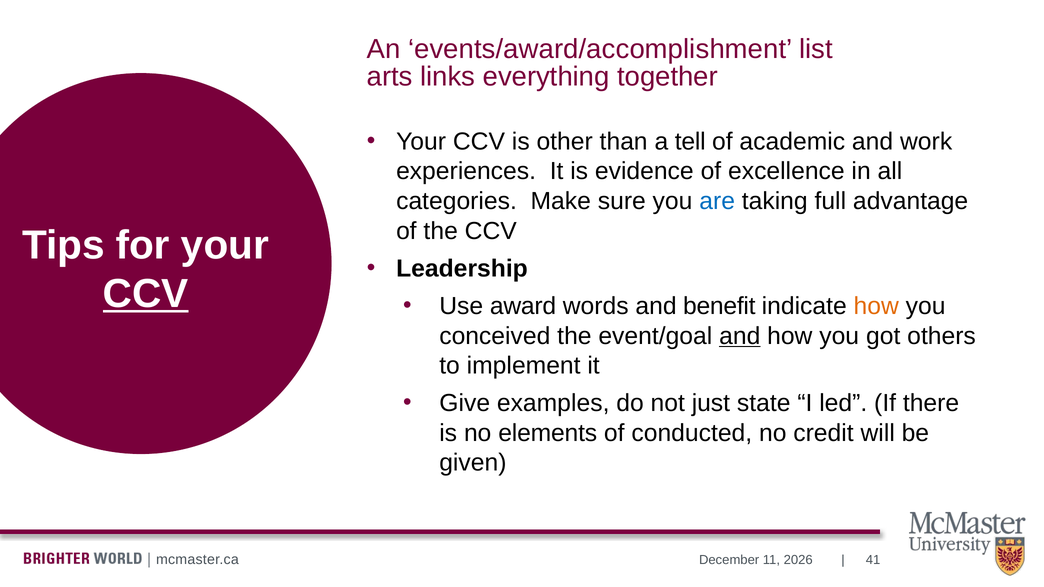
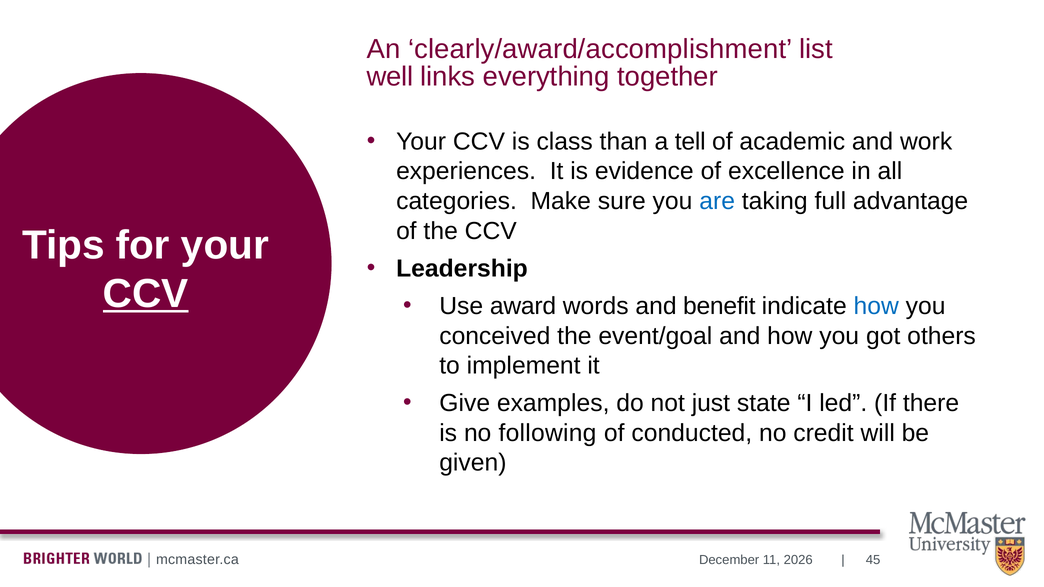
events/award/accomplishment: events/award/accomplishment -> clearly/award/accomplishment
arts: arts -> well
other: other -> class
how at (876, 306) colour: orange -> blue
and at (740, 336) underline: present -> none
elements: elements -> following
41: 41 -> 45
